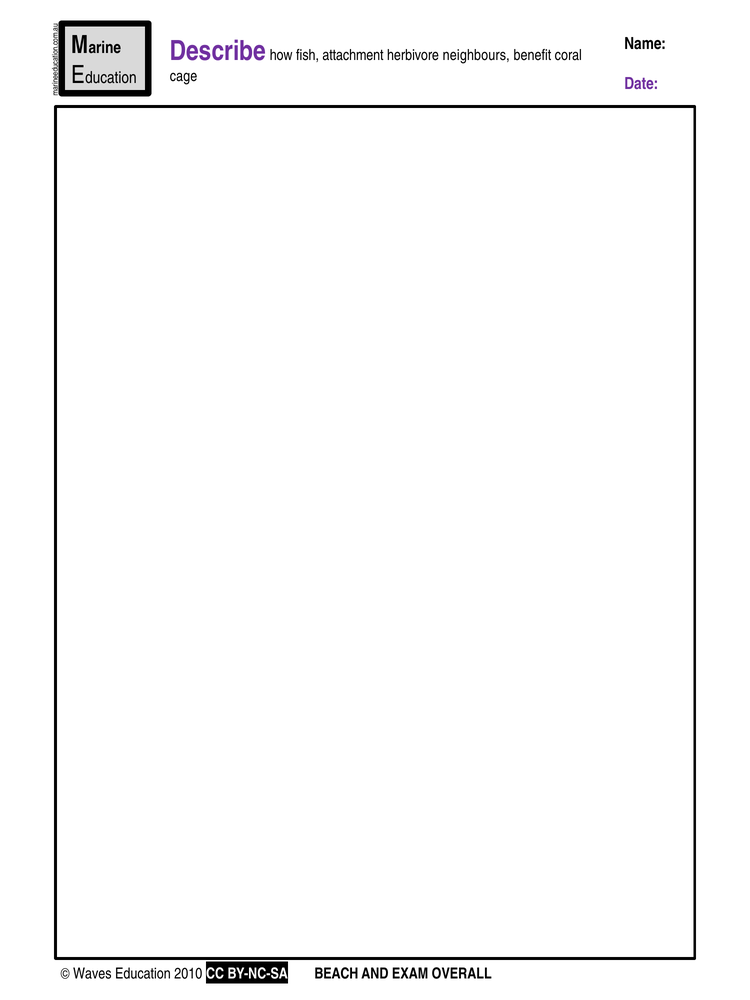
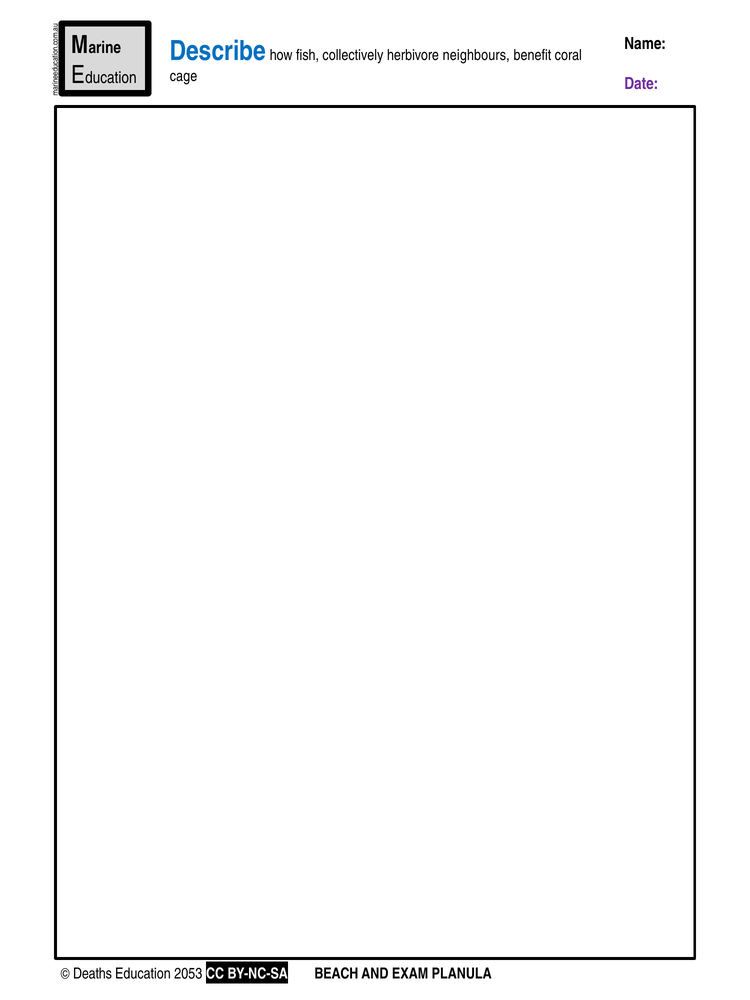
Describe colour: purple -> blue
attachment: attachment -> collectively
Waves: Waves -> Deaths
2010: 2010 -> 2053
OVERALL: OVERALL -> PLANULA
